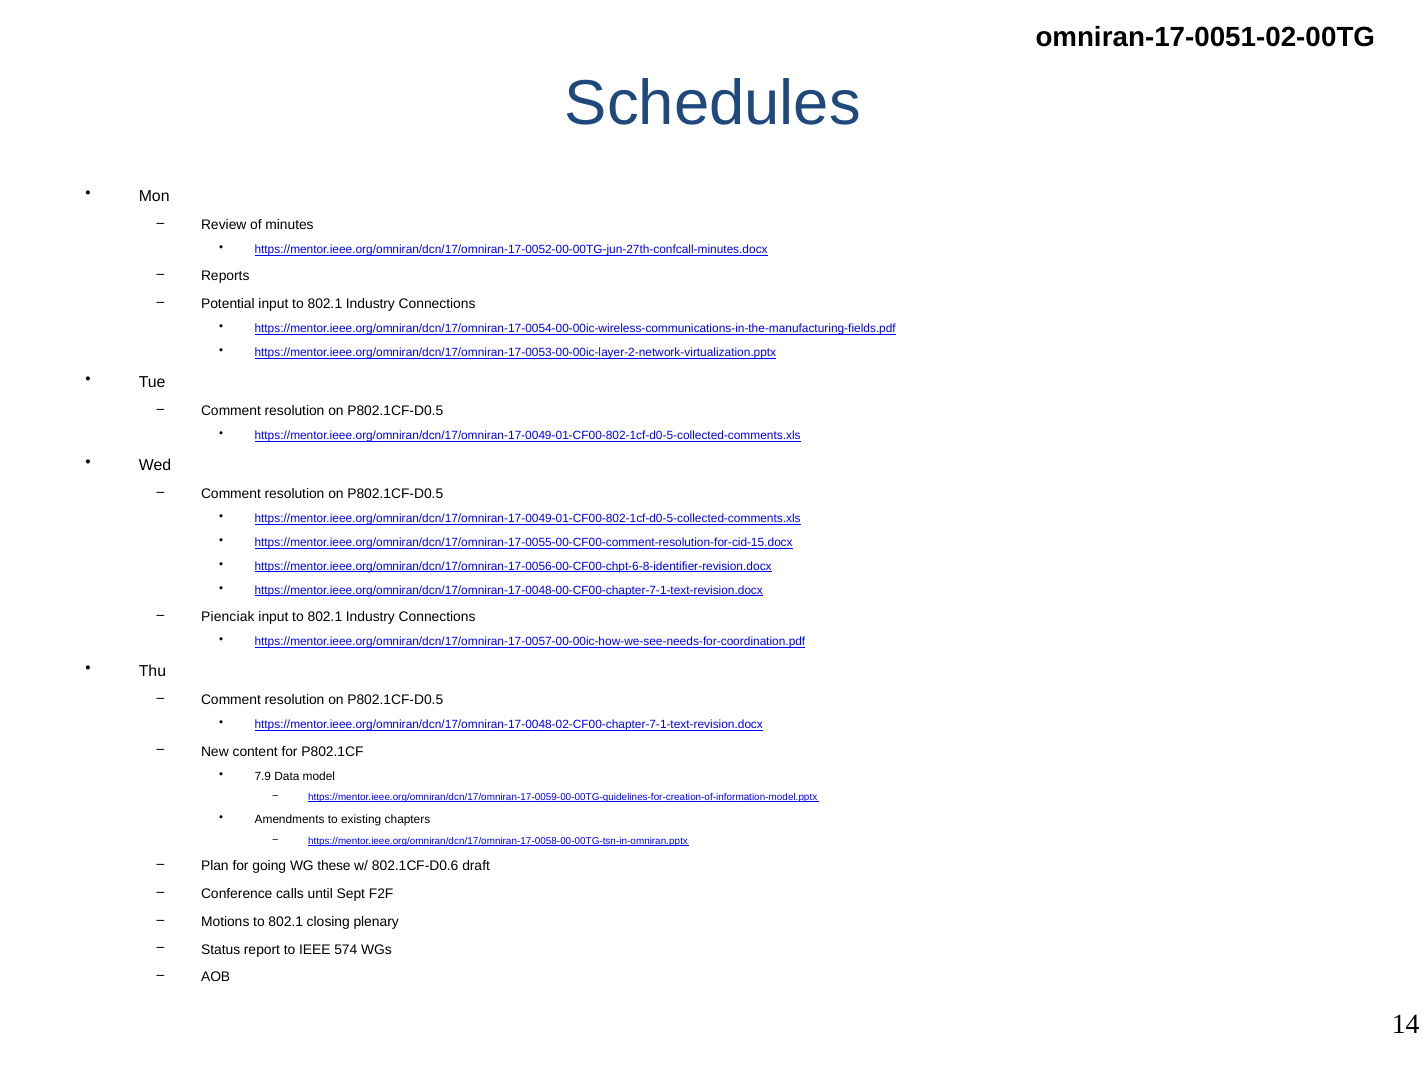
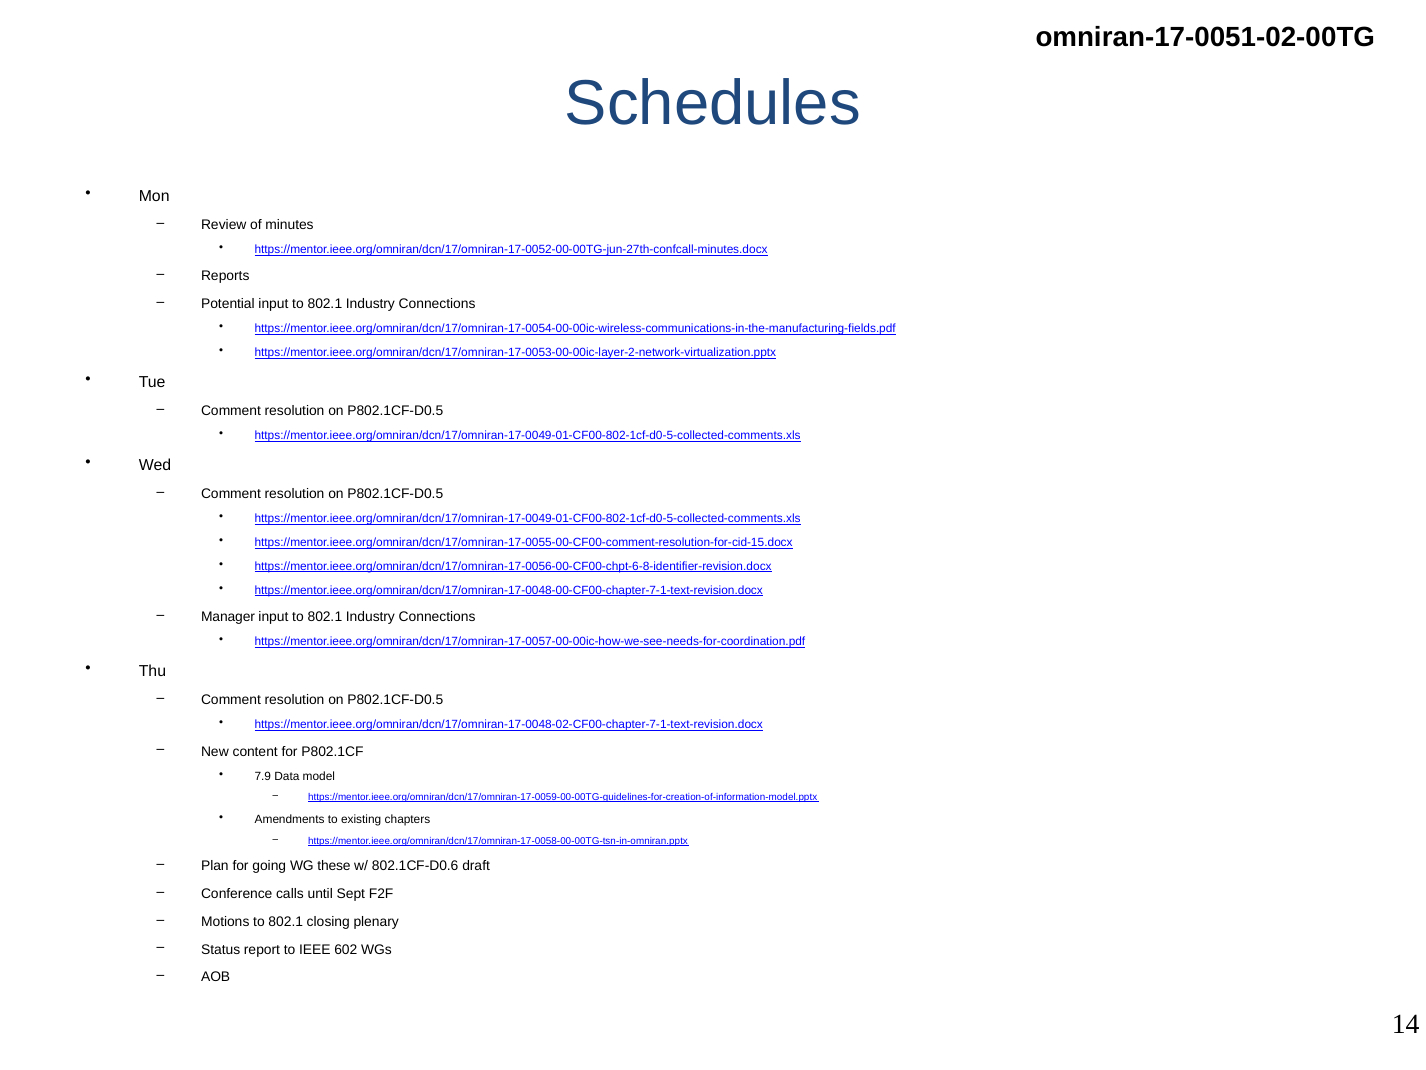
Pienciak: Pienciak -> Manager
574: 574 -> 602
